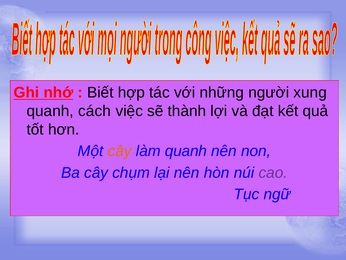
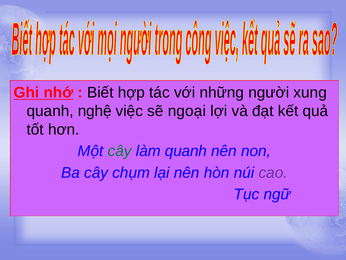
cách: cách -> nghệ
thành: thành -> ngoại
cây at (120, 151) colour: orange -> green
